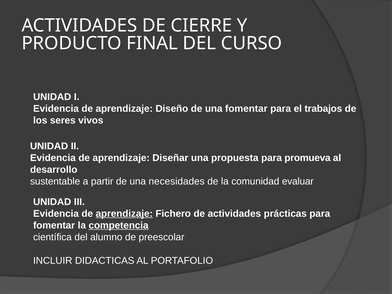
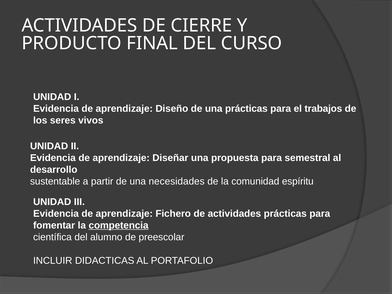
una fomentar: fomentar -> prácticas
promueva: promueva -> semestral
evaluar: evaluar -> espíritu
aprendizaje at (124, 214) underline: present -> none
